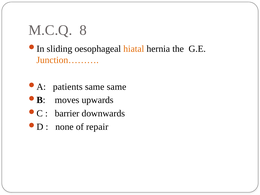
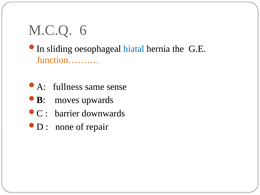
8: 8 -> 6
hiatal colour: orange -> blue
patients: patients -> fullness
same same: same -> sense
